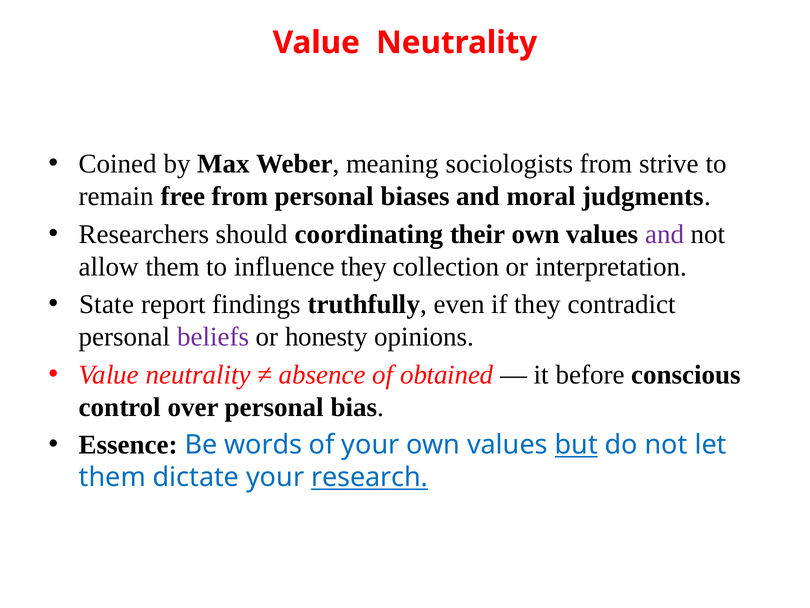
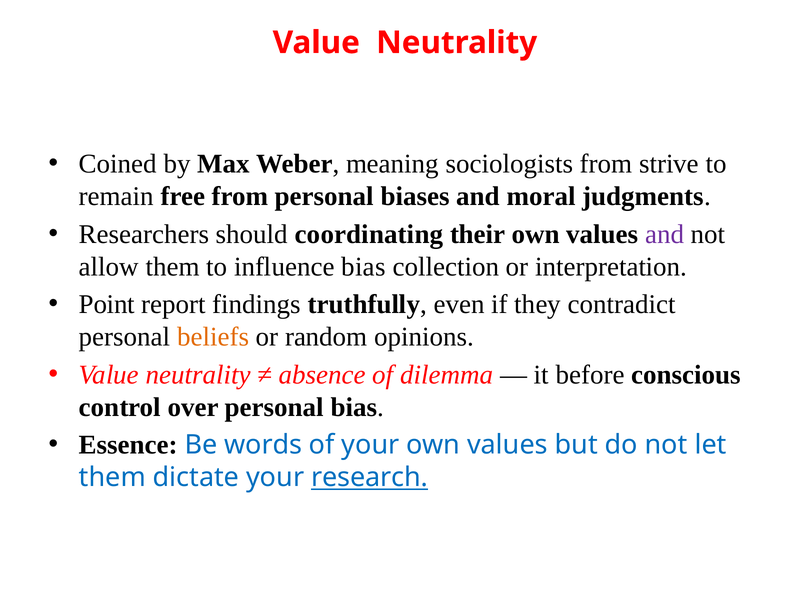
influence they: they -> bias
State: State -> Point
beliefs colour: purple -> orange
honesty: honesty -> random
obtained: obtained -> dilemma
but underline: present -> none
